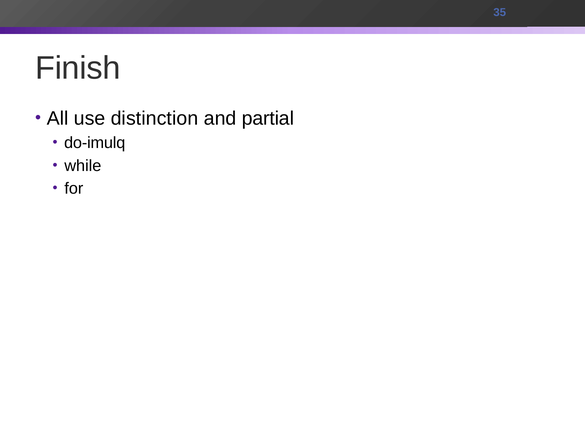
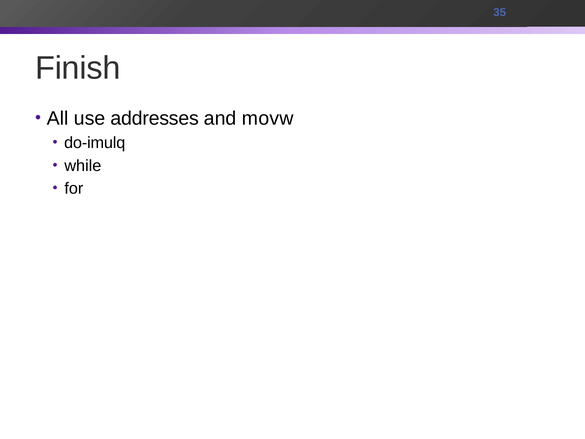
distinction: distinction -> addresses
partial: partial -> movw
